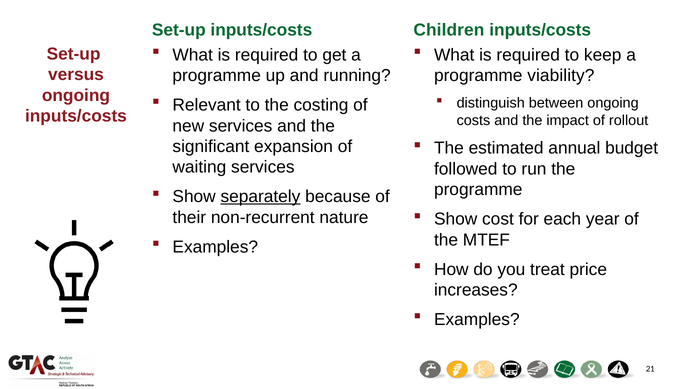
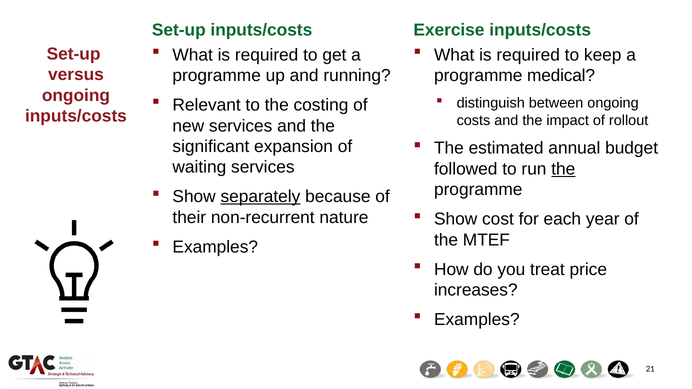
Children: Children -> Exercise
viability: viability -> medical
the at (563, 169) underline: none -> present
